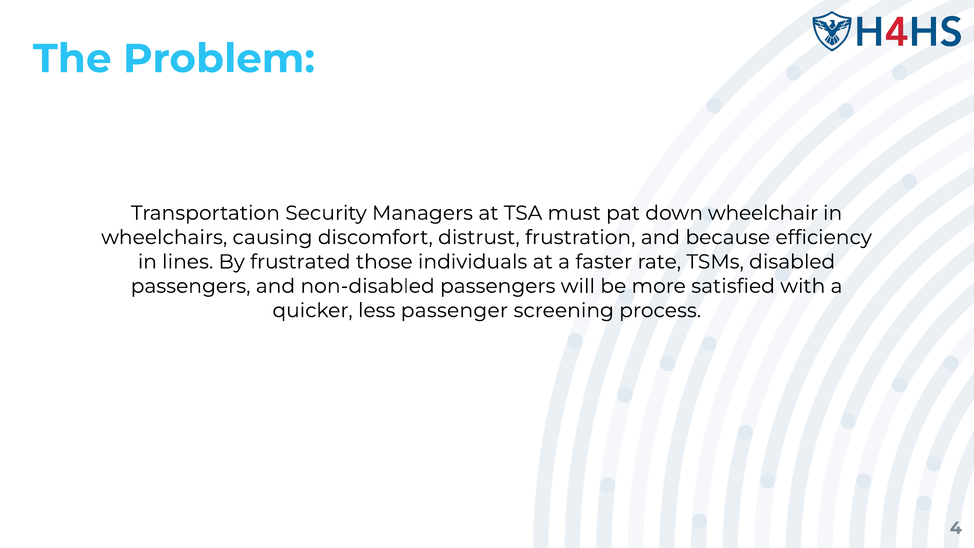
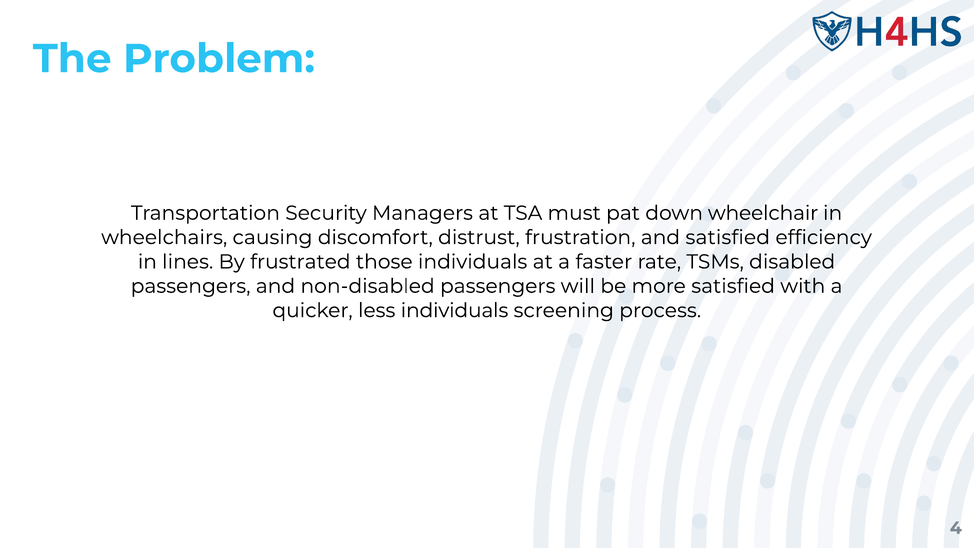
and because: because -> satisfied
less passenger: passenger -> individuals
